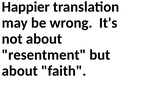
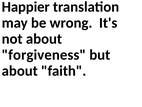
resentment: resentment -> forgiveness
